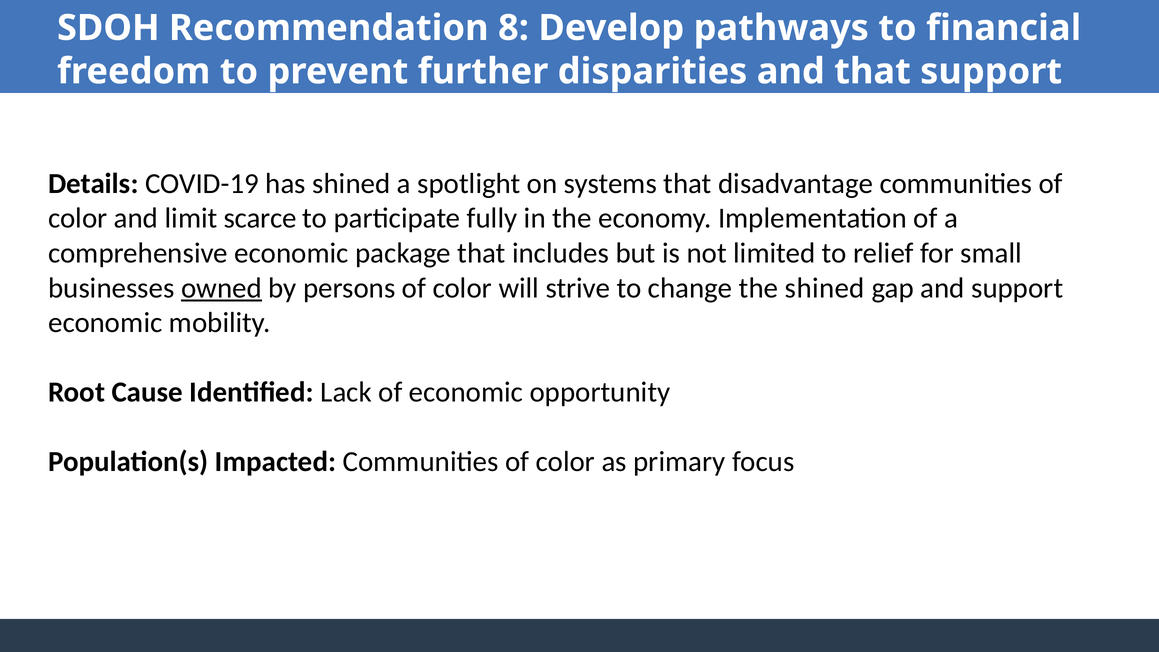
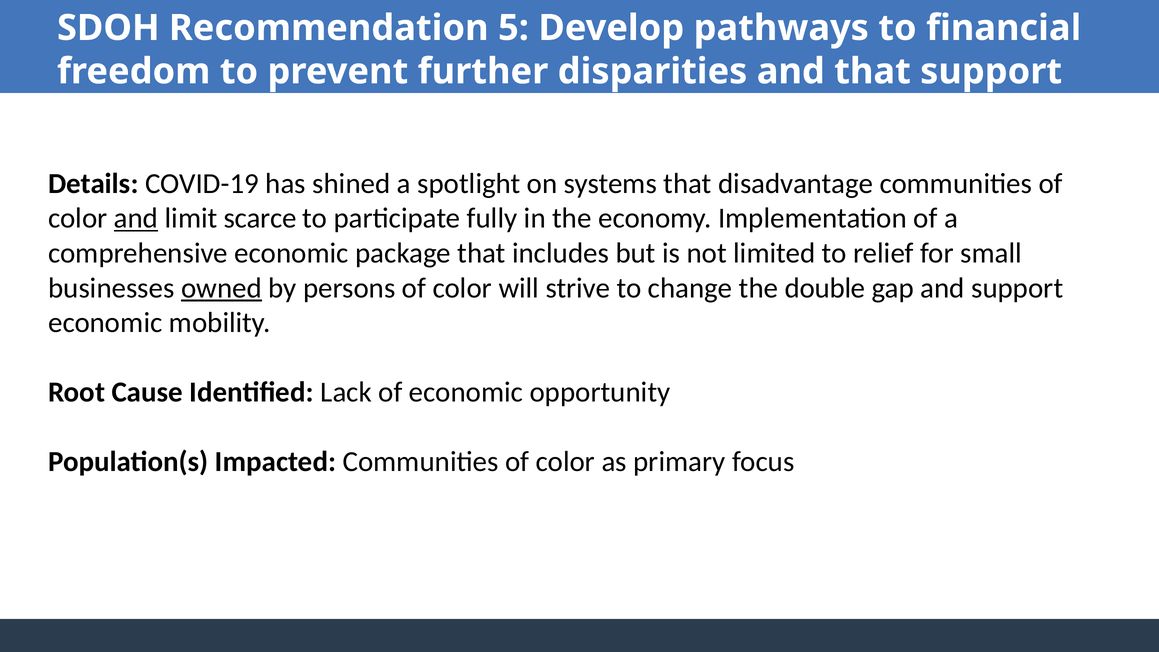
8: 8 -> 5
and at (136, 218) underline: none -> present
the shined: shined -> double
